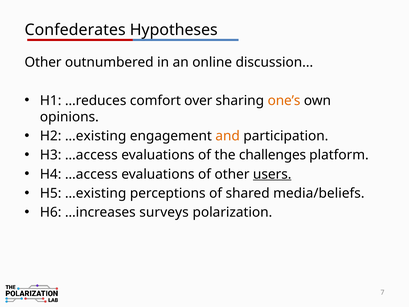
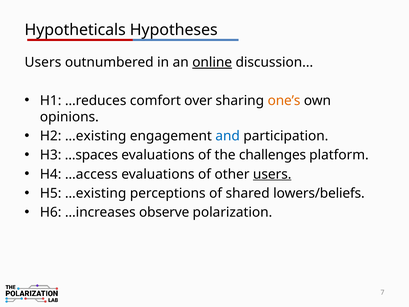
Confederates: Confederates -> Hypotheticals
Other at (43, 62): Other -> Users
online underline: none -> present
and colour: orange -> blue
H3 …access: …access -> …spaces
media/beliefs: media/beliefs -> lowers/beliefs
surveys: surveys -> observe
